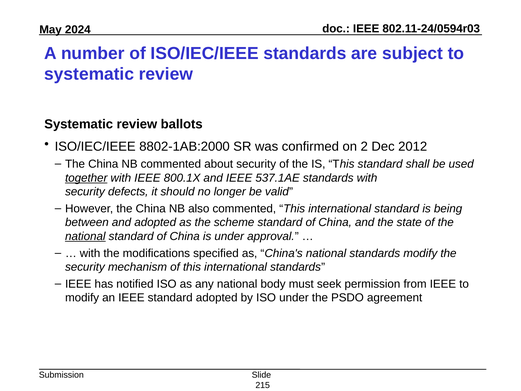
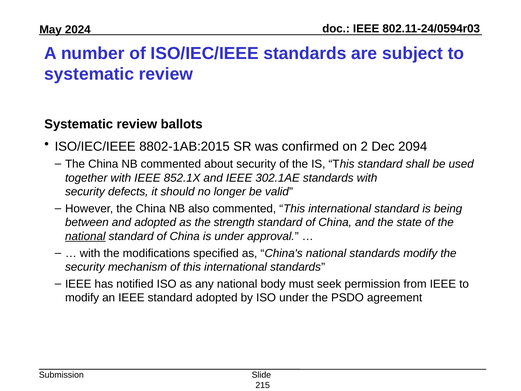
8802-1AB:2000: 8802-1AB:2000 -> 8802-1AB:2015
2012: 2012 -> 2094
together underline: present -> none
800.1X: 800.1X -> 852.1X
537.1AE: 537.1AE -> 302.1AE
scheme: scheme -> strength
